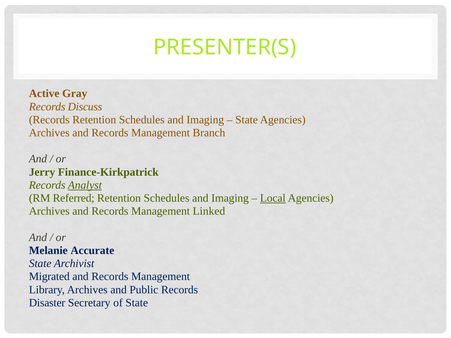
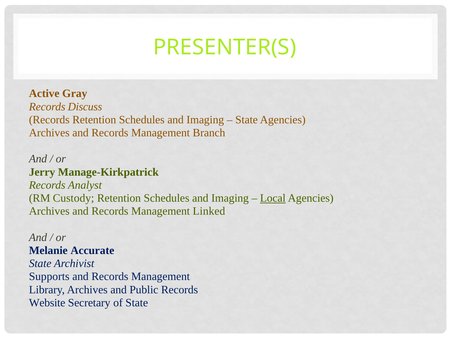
Finance-Kirkpatrick: Finance-Kirkpatrick -> Manage-Kirkpatrick
Analyst underline: present -> none
Referred: Referred -> Custody
Migrated: Migrated -> Supports
Disaster: Disaster -> Website
